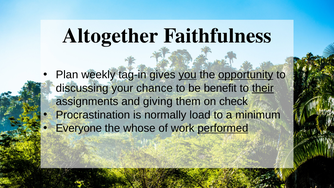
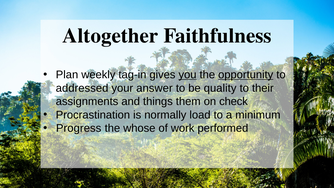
discussing: discussing -> addressed
chance: chance -> answer
benefit: benefit -> quality
their underline: present -> none
giving: giving -> things
Everyone: Everyone -> Progress
performed underline: present -> none
